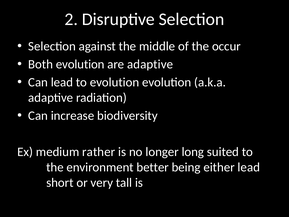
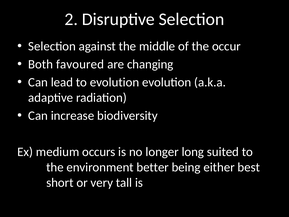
Both evolution: evolution -> favoured
are adaptive: adaptive -> changing
rather: rather -> occurs
either lead: lead -> best
